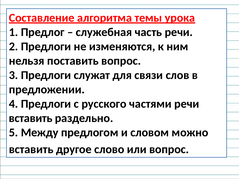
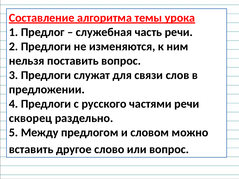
вставить at (31, 118): вставить -> скворец
